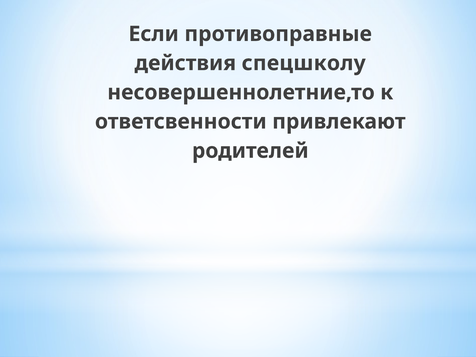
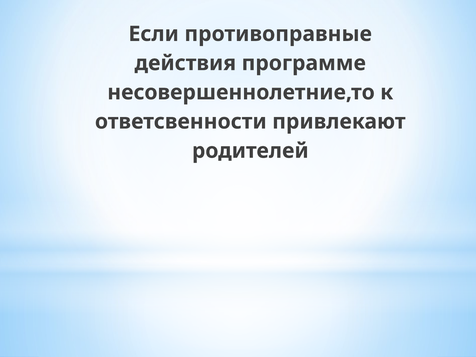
спецшколу: спецшколу -> программе
